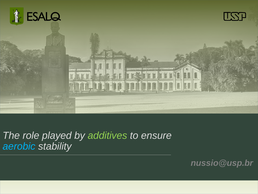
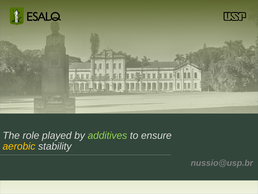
aerobic colour: light blue -> yellow
